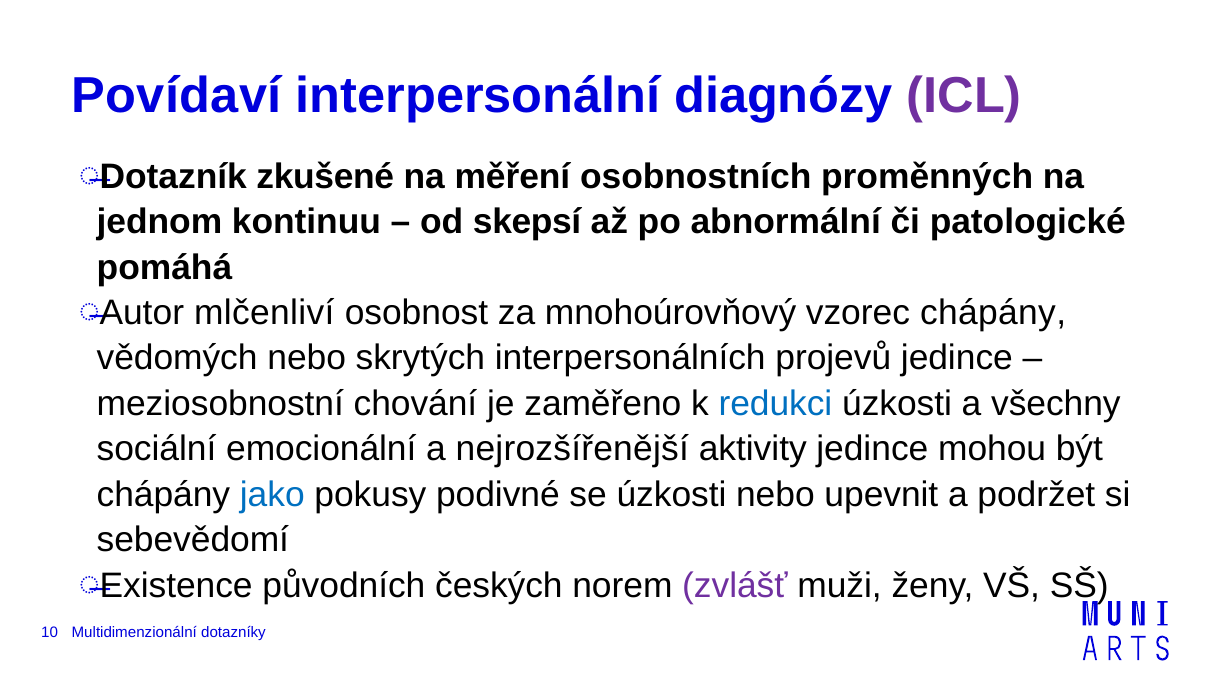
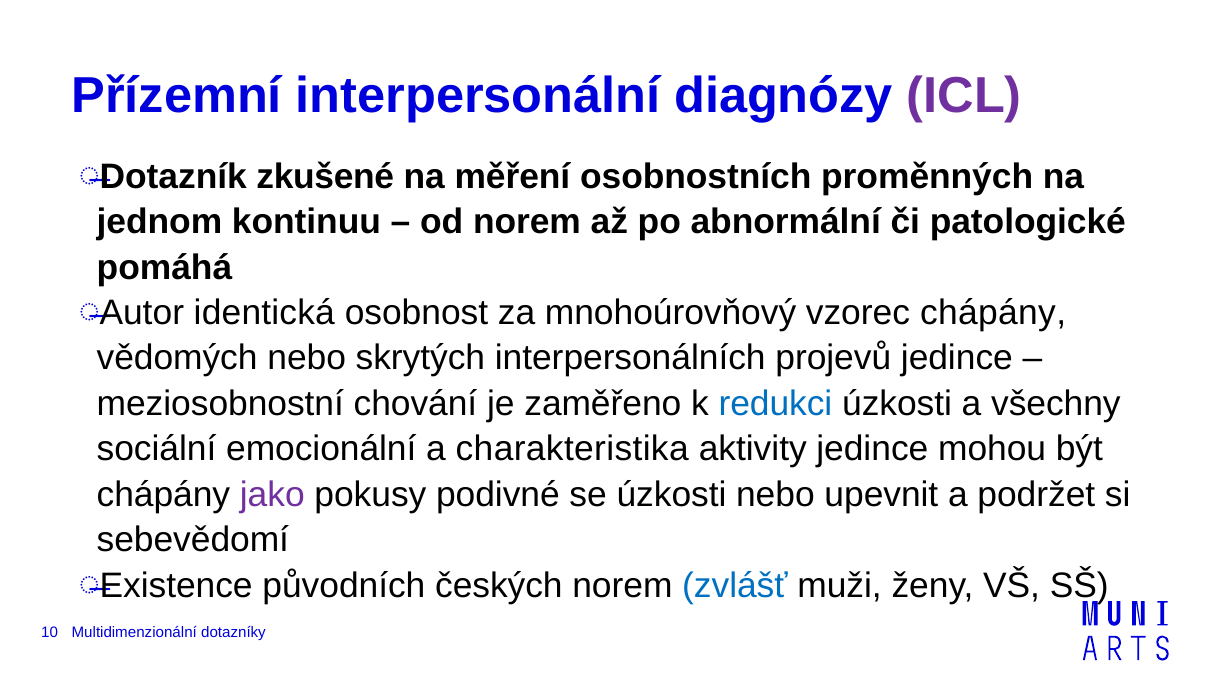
Povídaví: Povídaví -> Přízemní
od skepsí: skepsí -> norem
mlčenliví: mlčenliví -> identická
nejrozšířenější: nejrozšířenější -> charakteristika
jako colour: blue -> purple
zvlášť colour: purple -> blue
